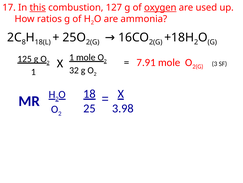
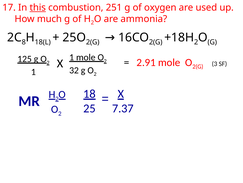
127: 127 -> 251
oxygen underline: present -> none
ratios: ratios -> much
7.91: 7.91 -> 2.91
3.98: 3.98 -> 7.37
